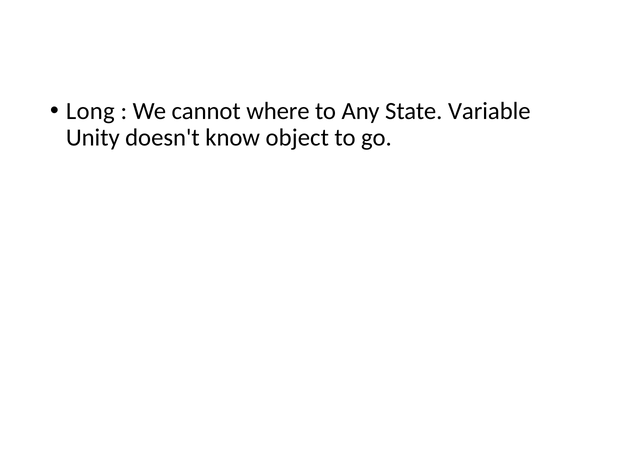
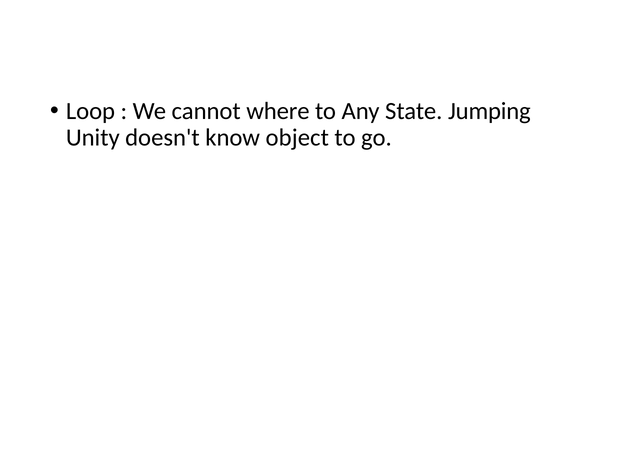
Long: Long -> Loop
Variable: Variable -> Jumping
